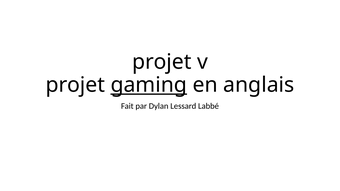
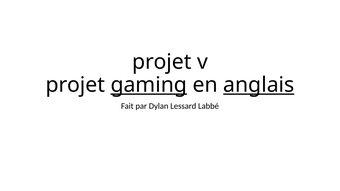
anglais underline: none -> present
